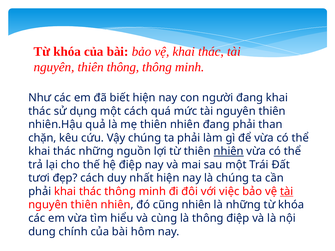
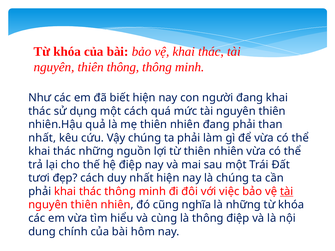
chặn at (42, 138): chặn -> nhất
nhiên at (229, 151) underline: present -> none
cũng nhiên: nhiên -> nghĩa
